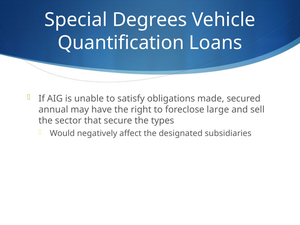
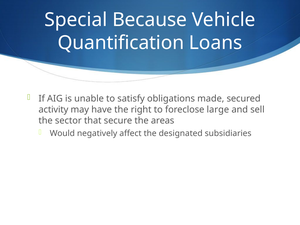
Degrees: Degrees -> Because
annual: annual -> activity
types: types -> areas
